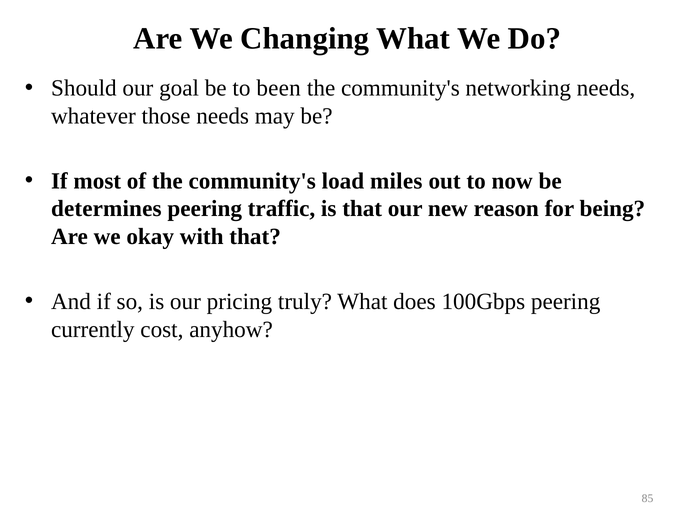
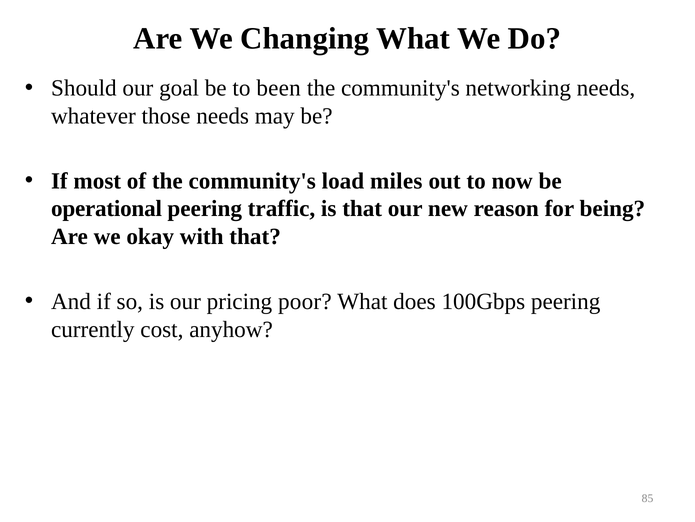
determines: determines -> operational
truly: truly -> poor
